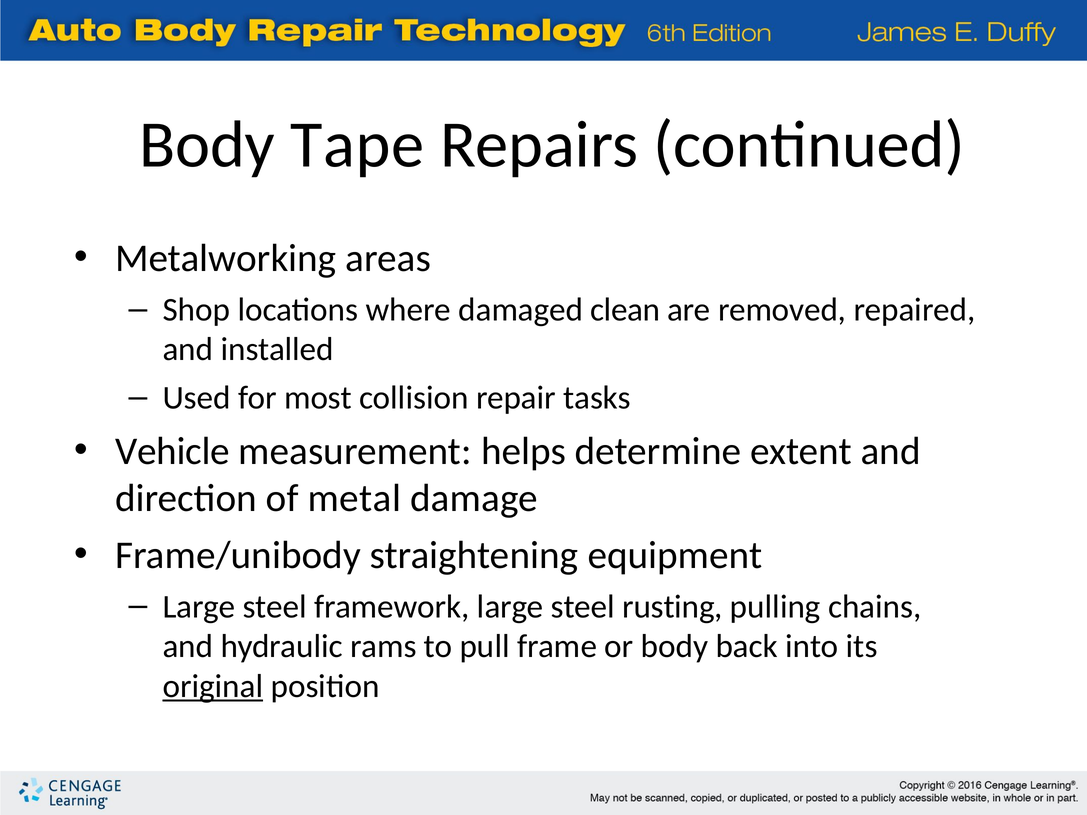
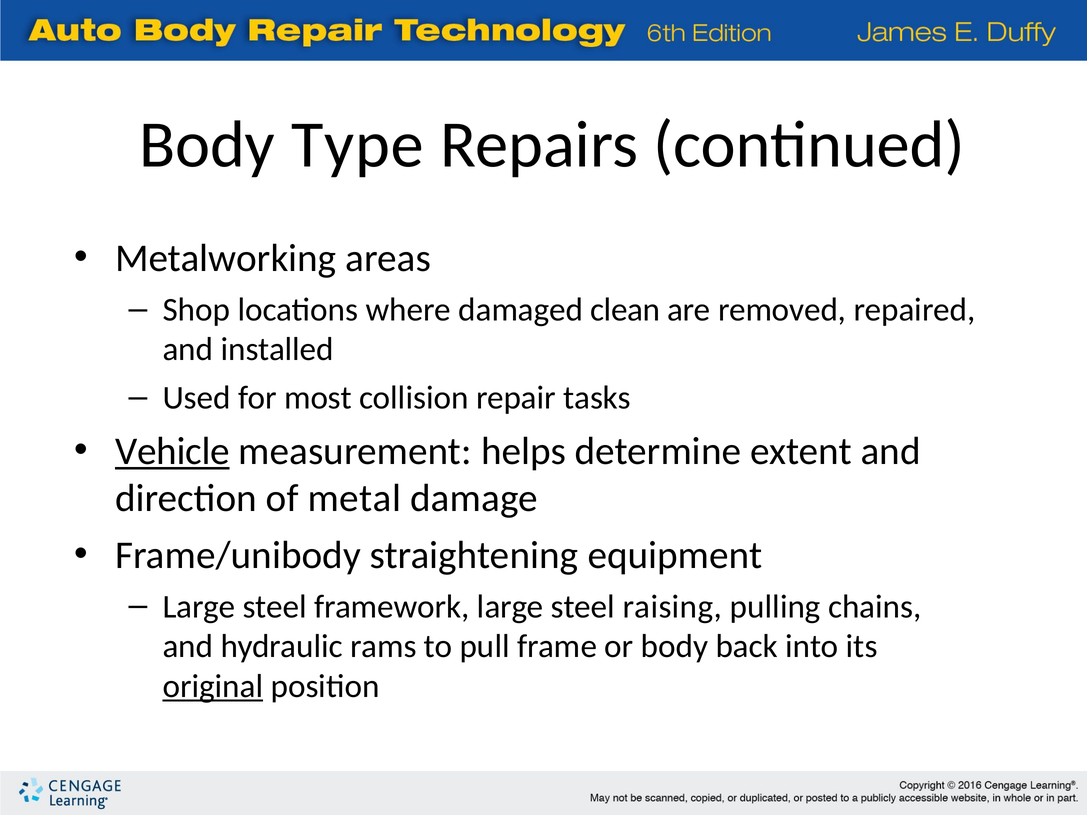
Tape: Tape -> Type
Vehicle underline: none -> present
rusting: rusting -> raising
